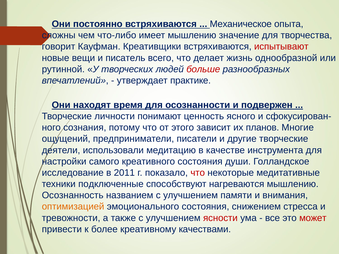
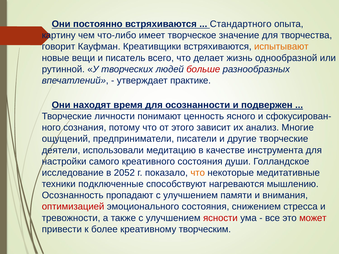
Механическое: Механическое -> Стандартного
сложны: сложны -> картину
имеет мышлению: мышлению -> творческое
испытывают colour: red -> orange
планов: планов -> анализ
2011: 2011 -> 2052
что at (198, 173) colour: red -> orange
названием: названием -> пропадают
оптимизацией colour: orange -> red
качествами: качествами -> творческим
